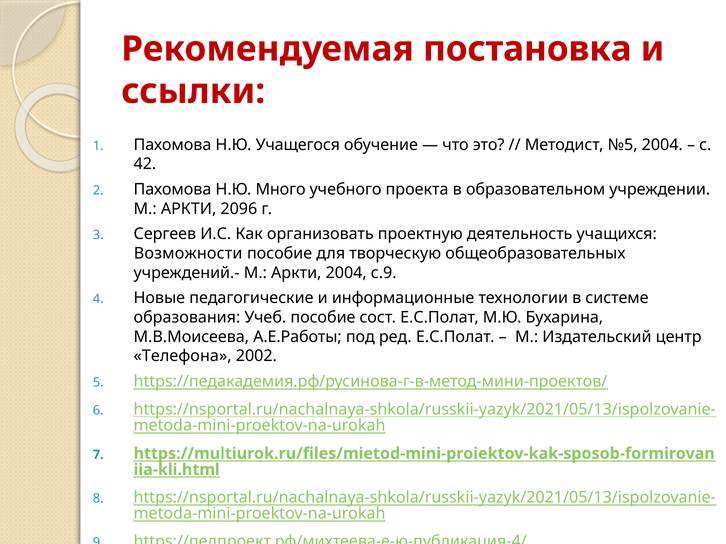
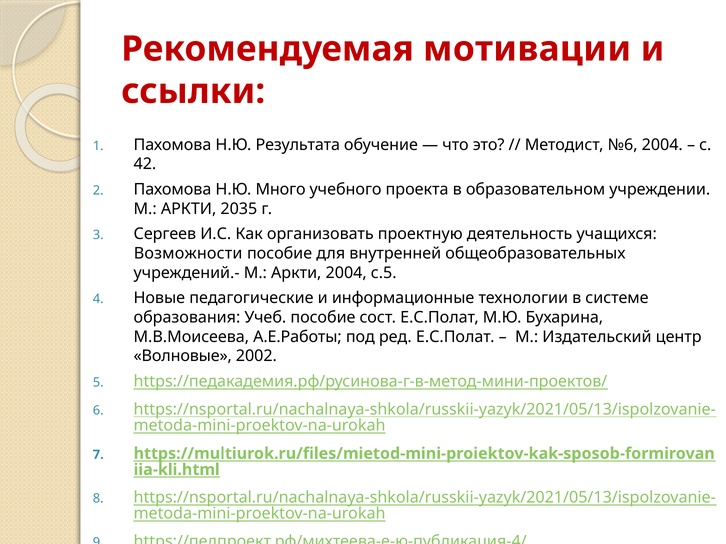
постановка: постановка -> мотивации
Учащегося: Учащегося -> Результата
№5: №5 -> №6
2096: 2096 -> 2035
творческую: творческую -> внутренней
с.9: с.9 -> с.5
Телефона: Телефона -> Волновые
